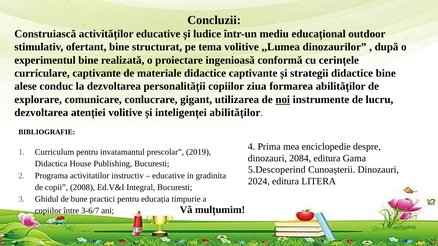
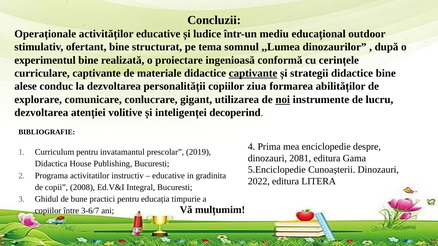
Construiască: Construiască -> Operaționale
tema volitive: volitive -> somnul
captivante at (253, 73) underline: none -> present
inteligenței abilităților: abilităților -> decoperind
2084: 2084 -> 2081
5.Descoperind: 5.Descoperind -> 5.Enciclopedie
2024: 2024 -> 2022
